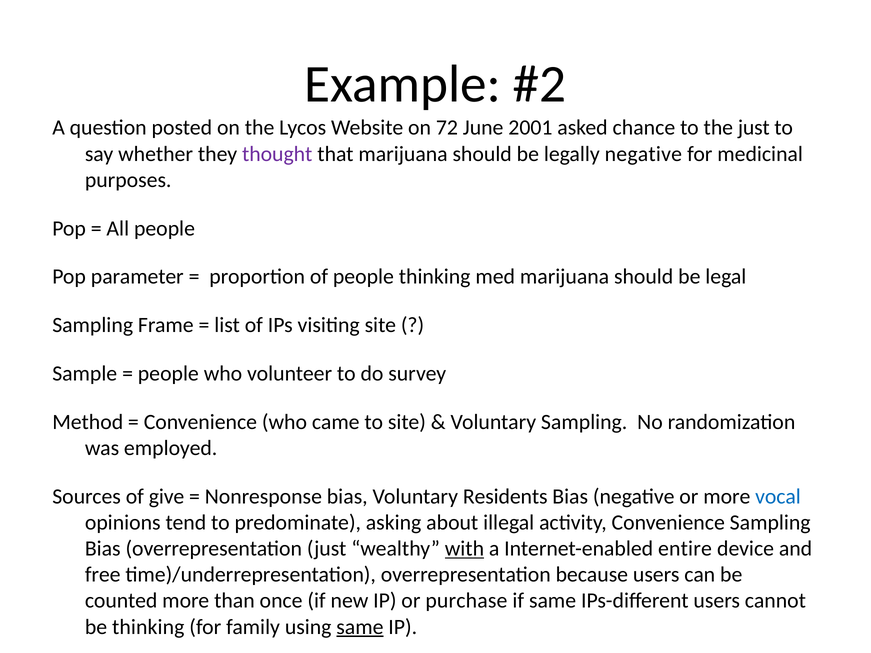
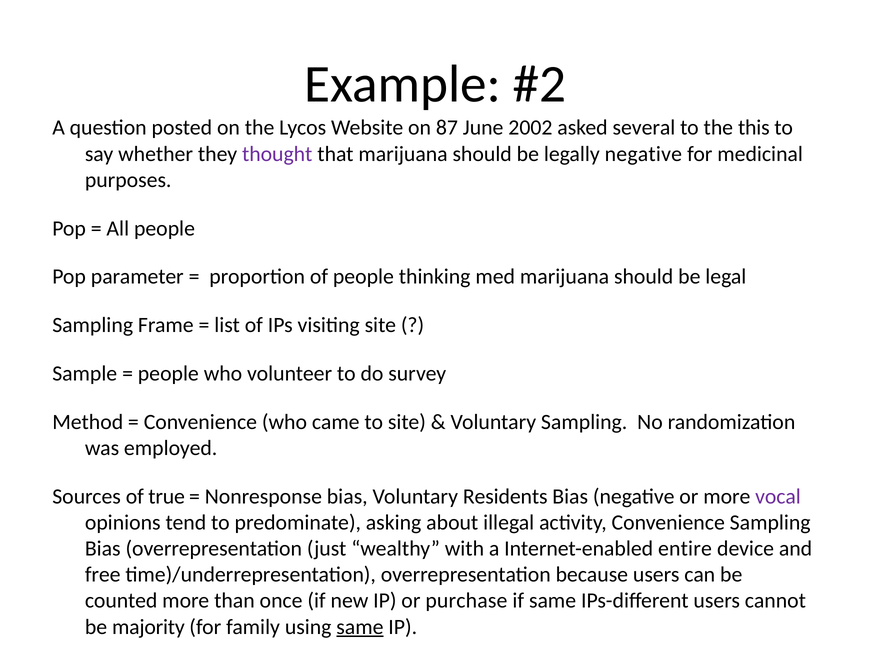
72: 72 -> 87
2001: 2001 -> 2002
chance: chance -> several
the just: just -> this
give: give -> true
vocal colour: blue -> purple
with underline: present -> none
be thinking: thinking -> majority
